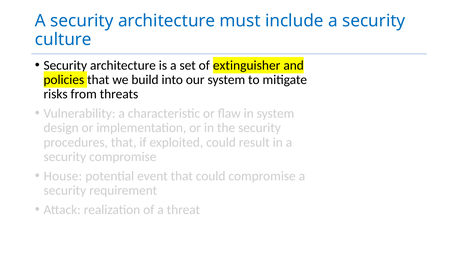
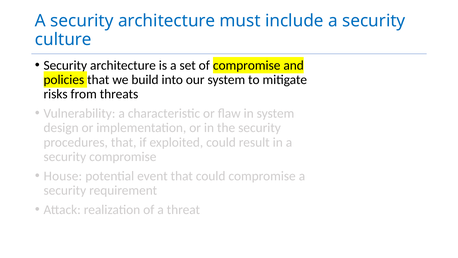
of extinguisher: extinguisher -> compromise
